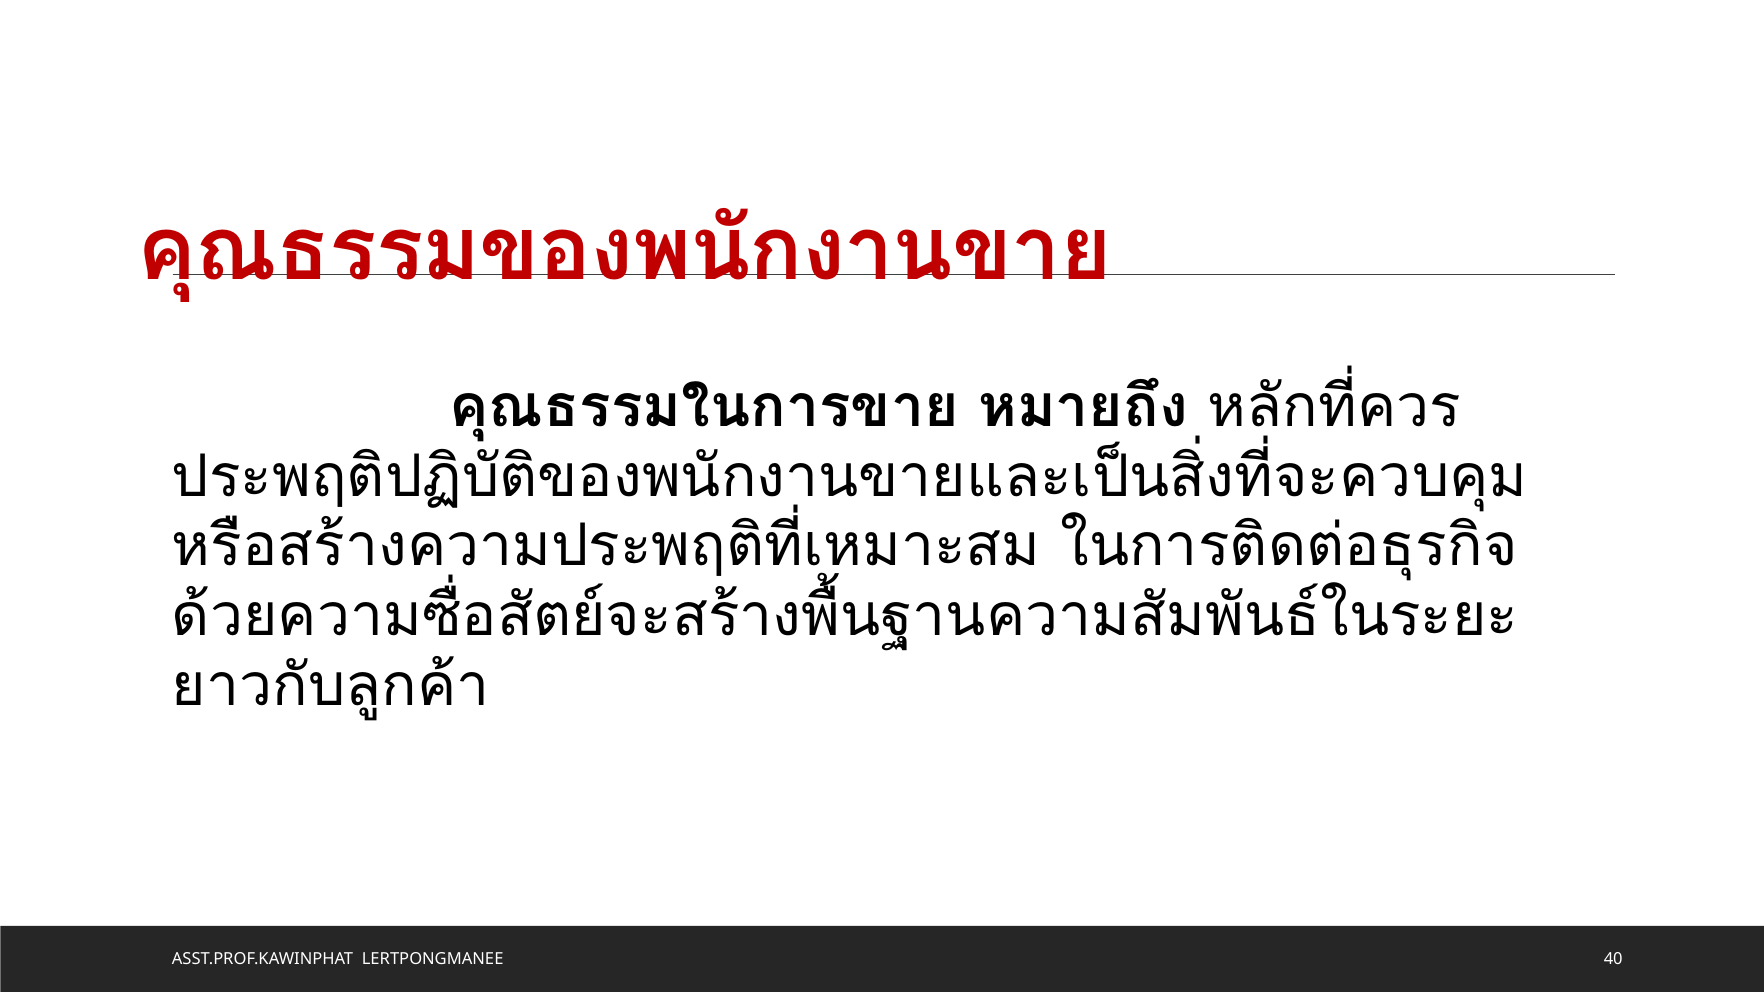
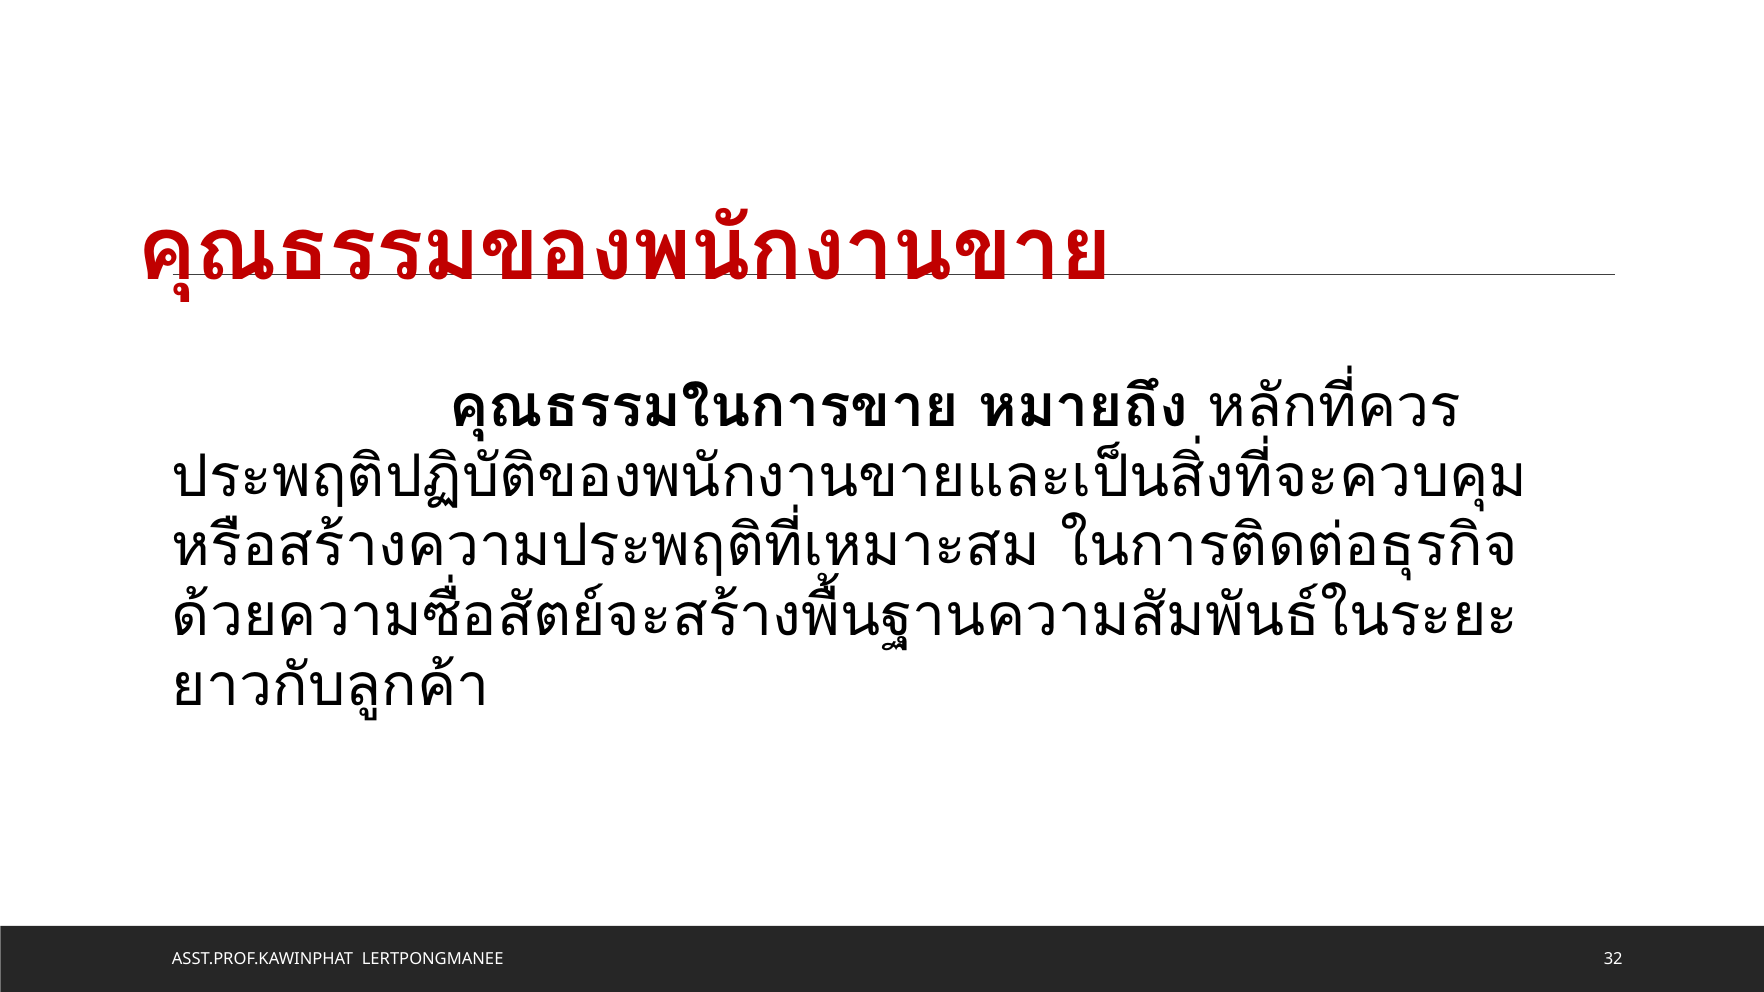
40: 40 -> 32
